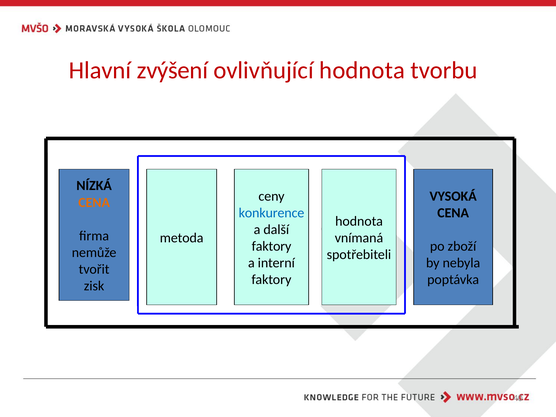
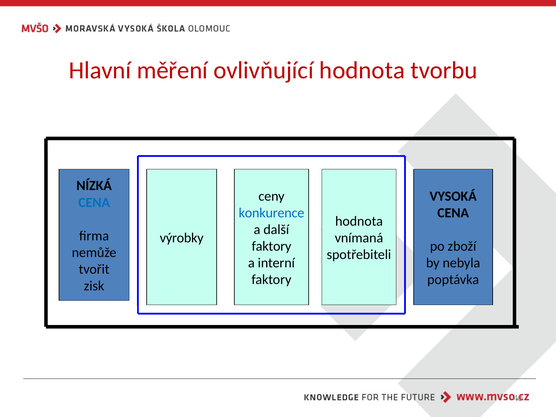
zvýšení: zvýšení -> měření
CENA at (94, 202) colour: orange -> blue
metoda: metoda -> výrobky
